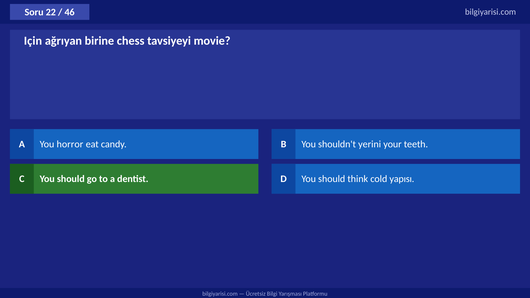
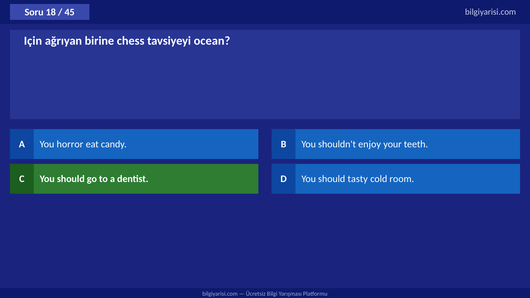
22: 22 -> 18
46: 46 -> 45
movie: movie -> ocean
yerini: yerini -> enjoy
think: think -> tasty
yapısı: yapısı -> room
